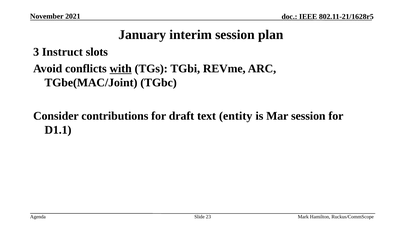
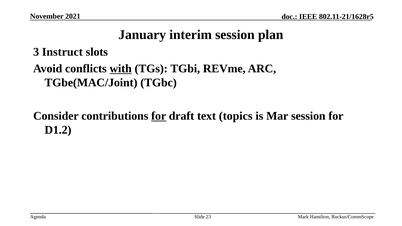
for at (159, 116) underline: none -> present
entity: entity -> topics
D1.1: D1.1 -> D1.2
